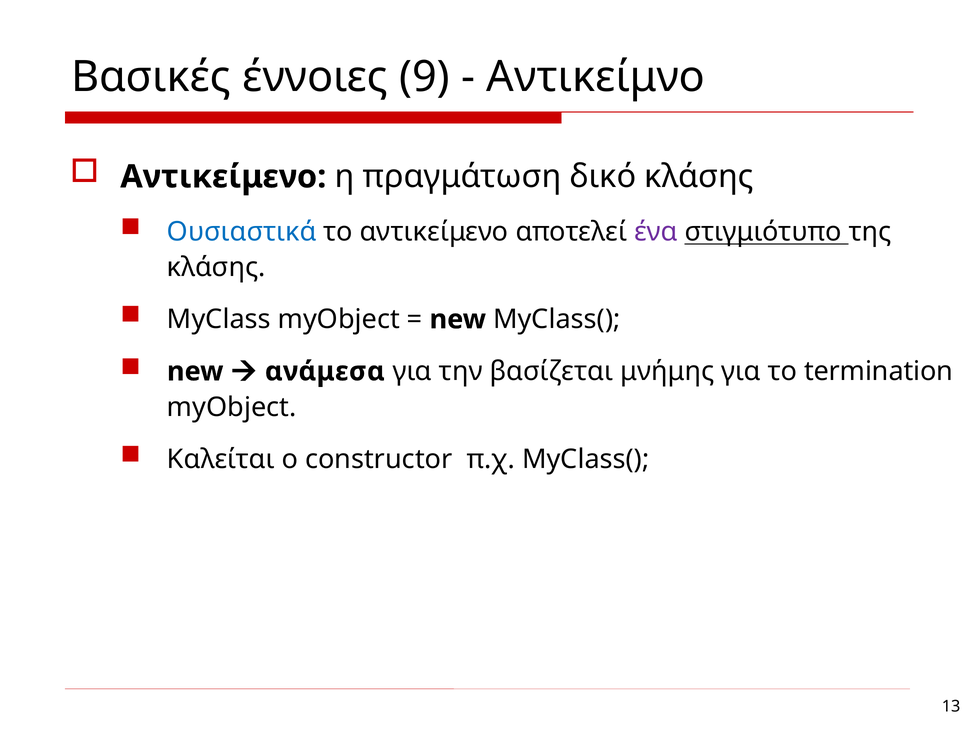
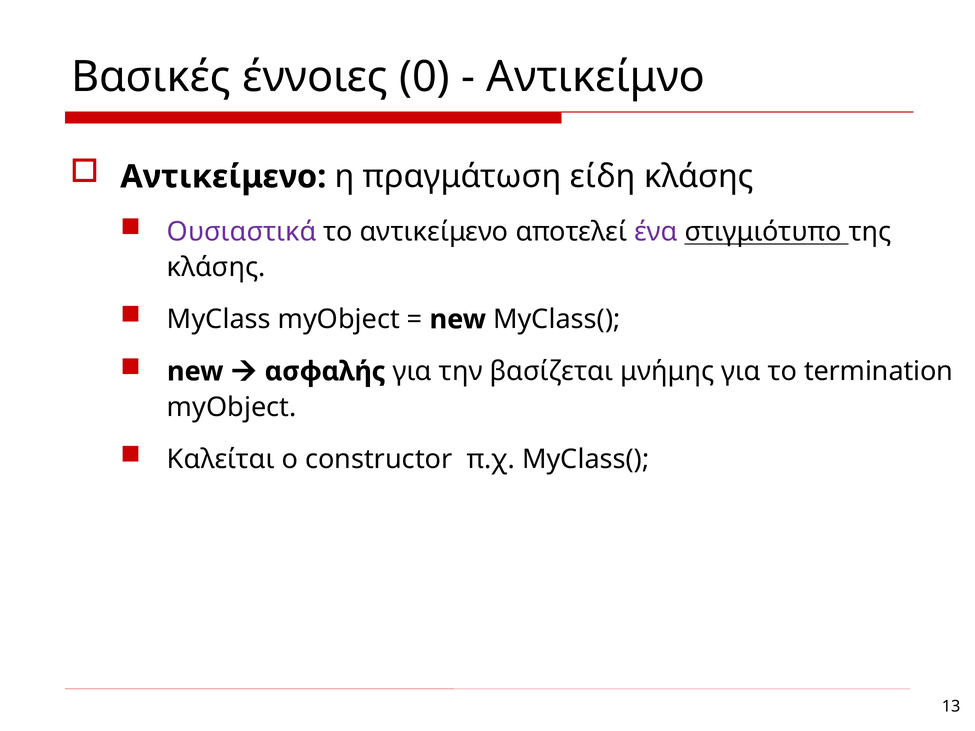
9: 9 -> 0
δικό: δικό -> είδη
Ουσιαστικά colour: blue -> purple
ανάμεσα: ανάμεσα -> ασφαλής
